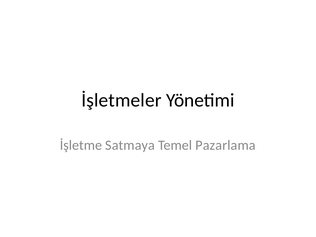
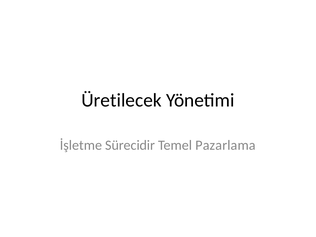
İşletmeler: İşletmeler -> Üretilecek
Satmaya: Satmaya -> Sürecidir
